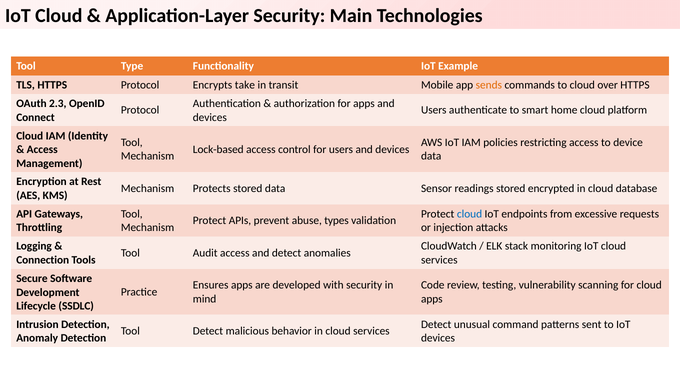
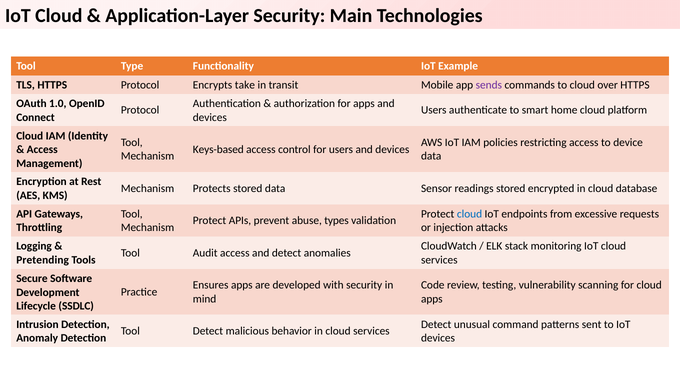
sends colour: orange -> purple
2.3: 2.3 -> 1.0
Lock-based: Lock-based -> Keys-based
Connection: Connection -> Pretending
